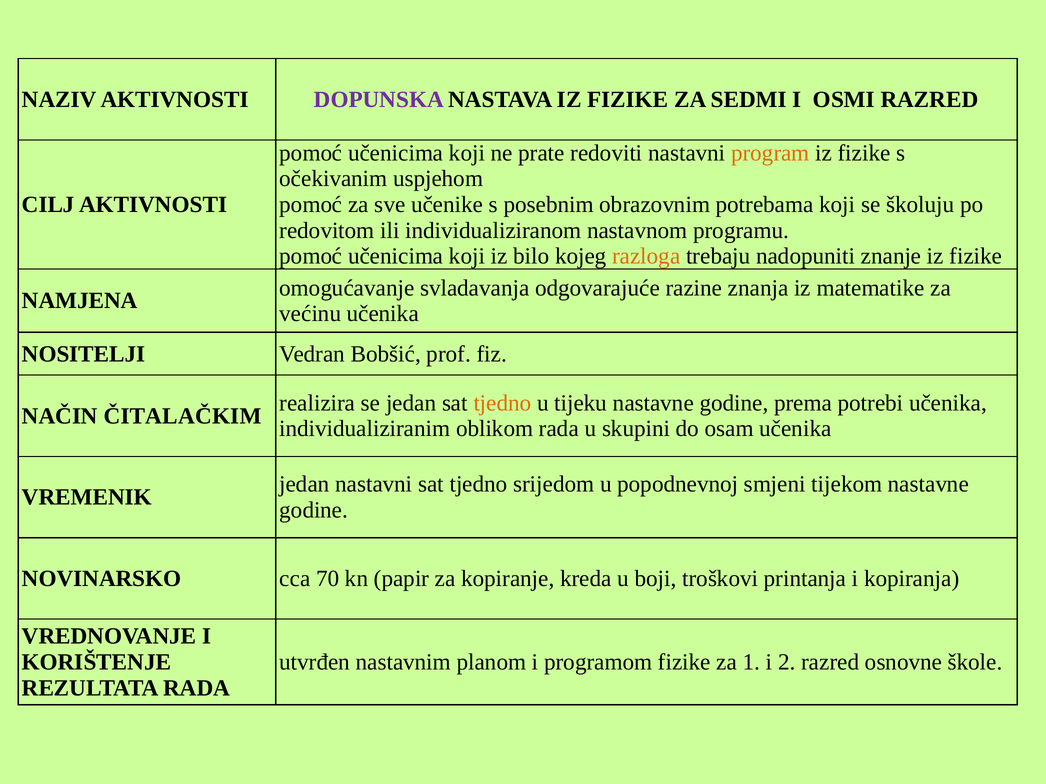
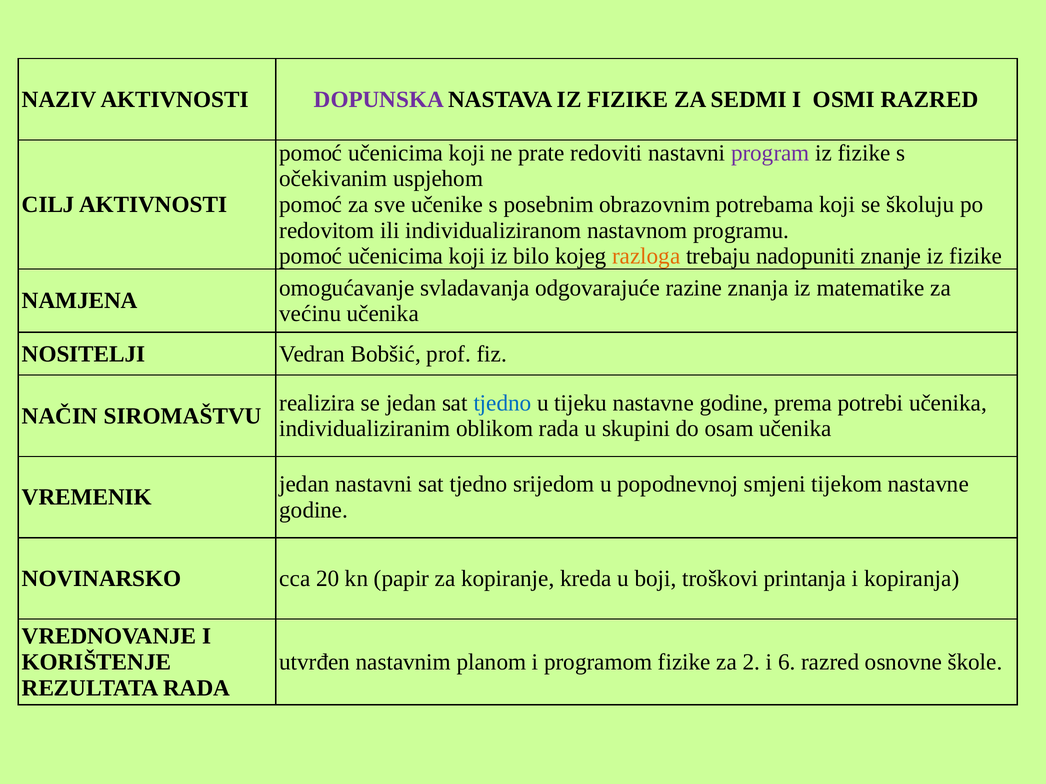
program colour: orange -> purple
tjedno at (502, 403) colour: orange -> blue
ČITALAČKIM: ČITALAČKIM -> SIROMAŠTVU
70: 70 -> 20
1: 1 -> 2
2: 2 -> 6
